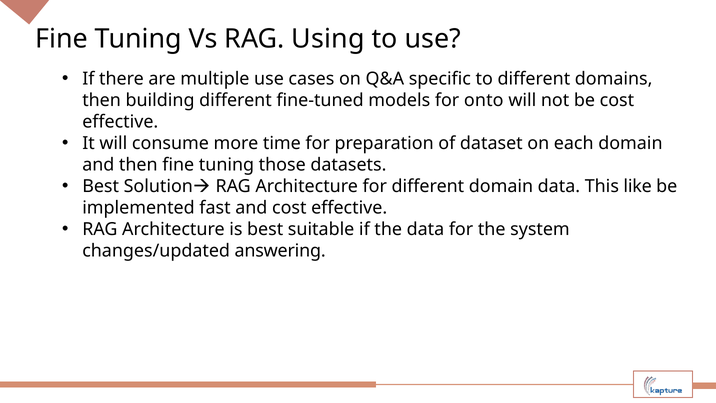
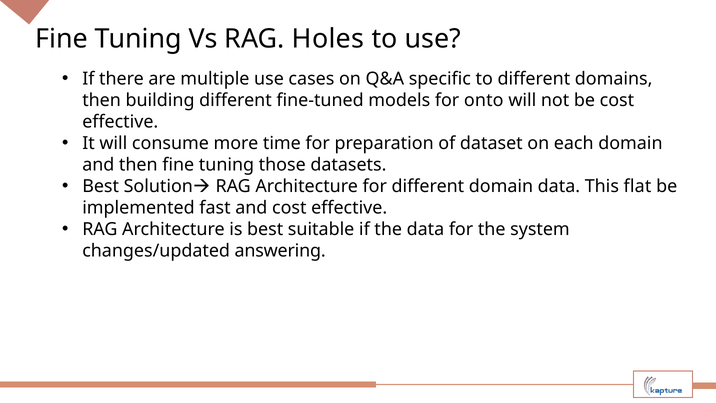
Using: Using -> Holes
like: like -> flat
